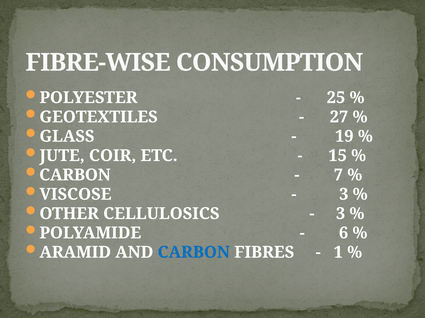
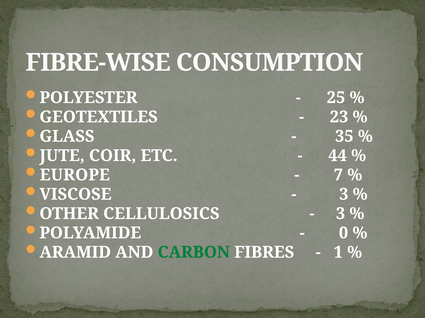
27: 27 -> 23
19: 19 -> 35
15: 15 -> 44
CARBON at (75, 175): CARBON -> EUROPE
6: 6 -> 0
CARBON at (194, 253) colour: blue -> green
